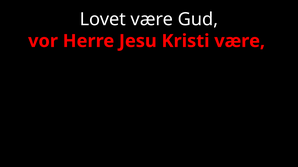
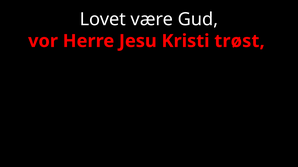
Kristi være: være -> trøst
